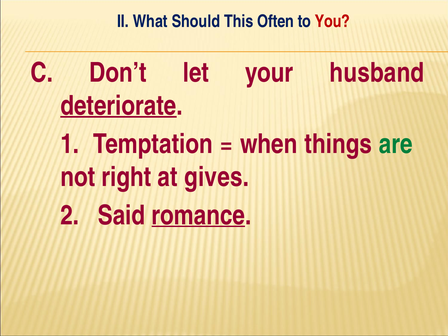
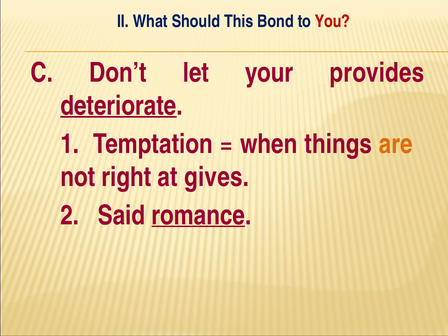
Often: Often -> Bond
husband: husband -> provides
are colour: green -> orange
